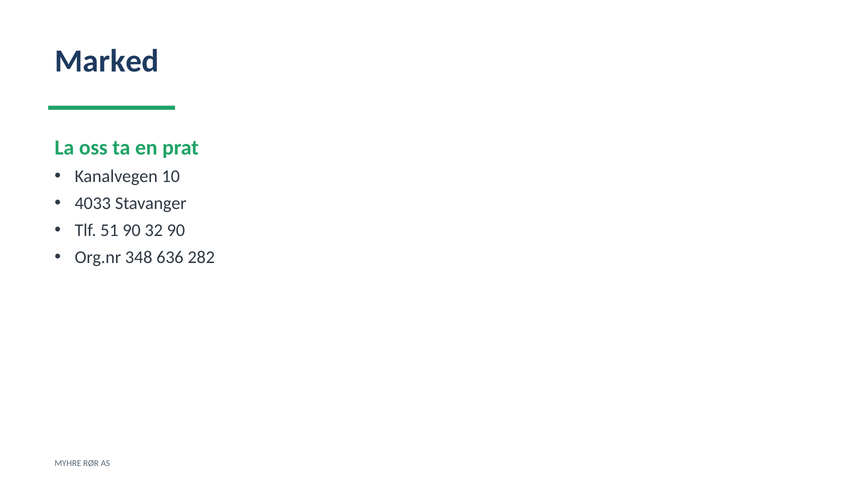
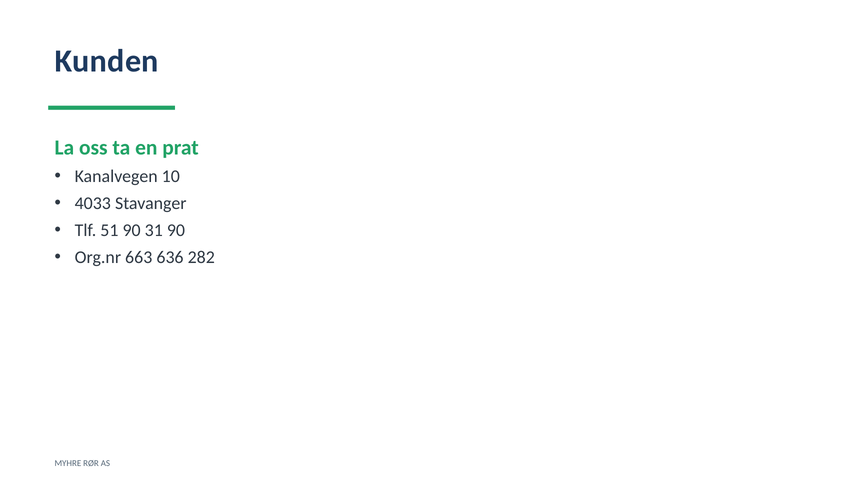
Marked: Marked -> Kunden
32: 32 -> 31
348: 348 -> 663
